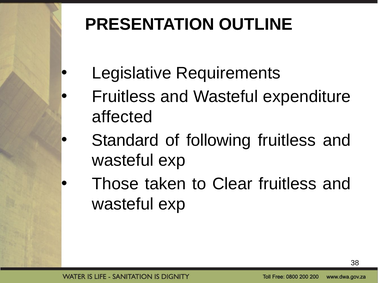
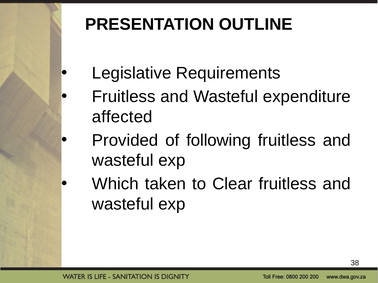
Standard: Standard -> Provided
Those: Those -> Which
